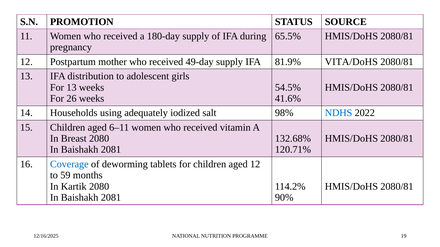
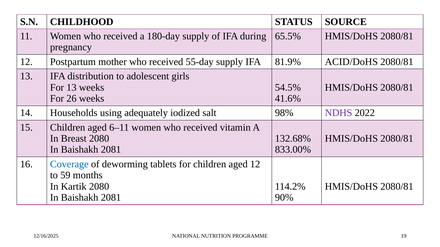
PROMOTION: PROMOTION -> CHILDHOOD
49-day: 49-day -> 55-day
VITA/DoHS: VITA/DoHS -> ACID/DoHS
NDHS colour: blue -> purple
120.71%: 120.71% -> 833.00%
